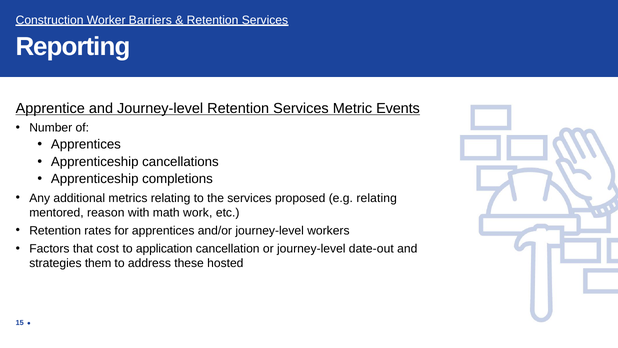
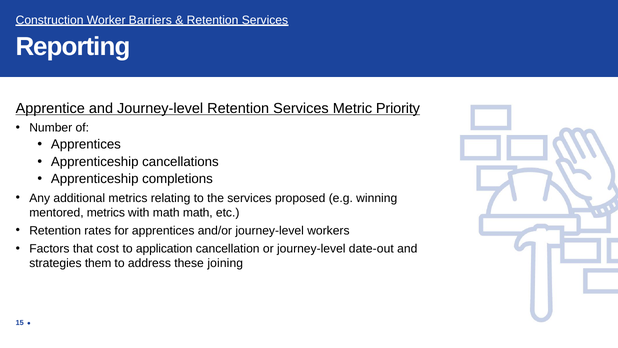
Events: Events -> Priority
e.g relating: relating -> winning
mentored reason: reason -> metrics
math work: work -> math
hosted: hosted -> joining
